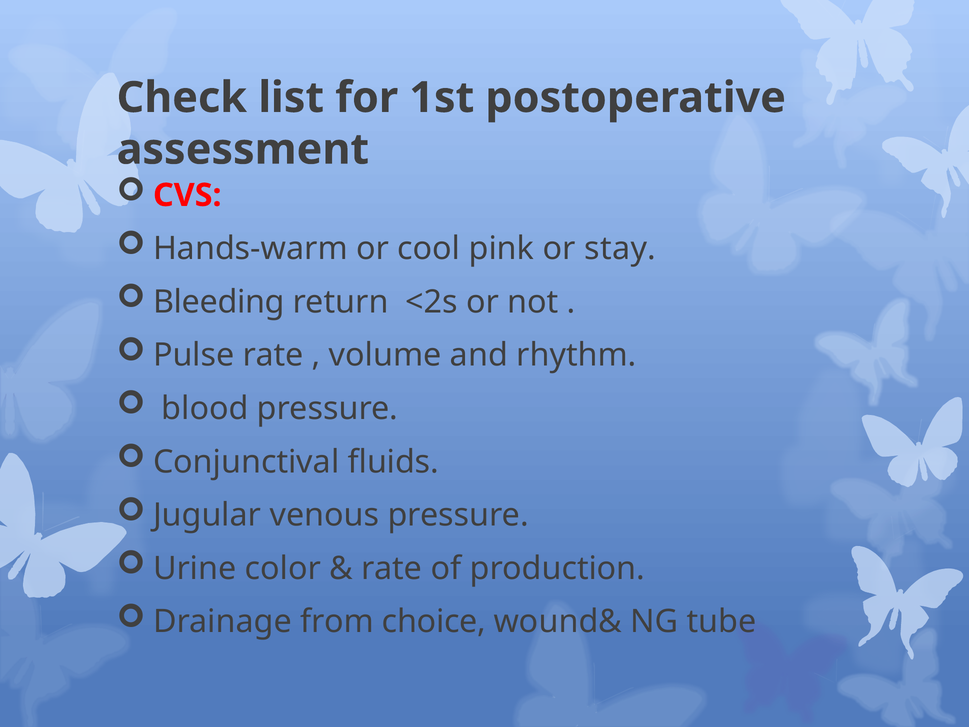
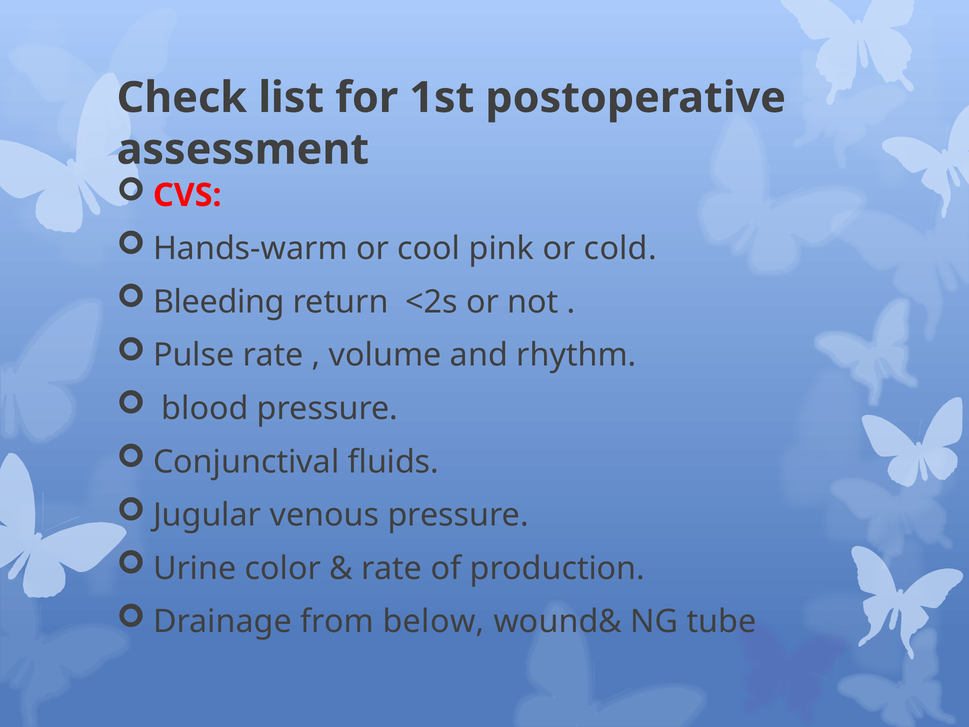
stay: stay -> cold
choice: choice -> below
